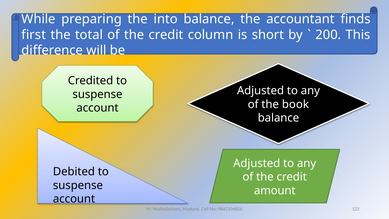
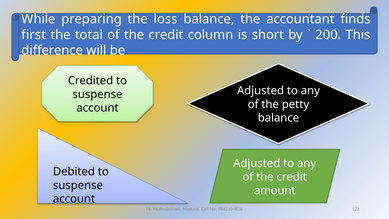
into: into -> loss
book: book -> petty
